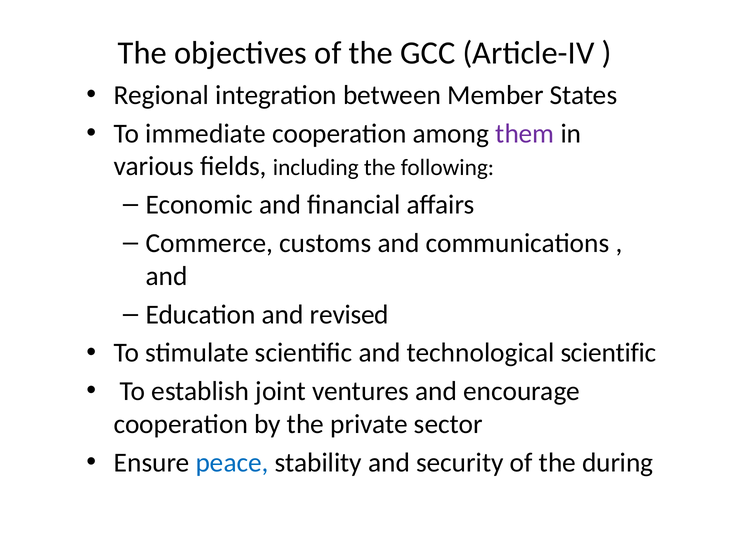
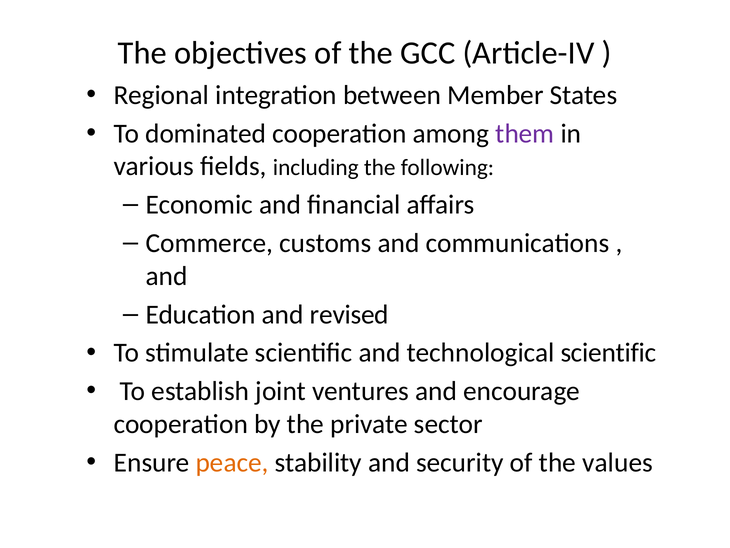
immediate: immediate -> dominated
peace colour: blue -> orange
during: during -> values
